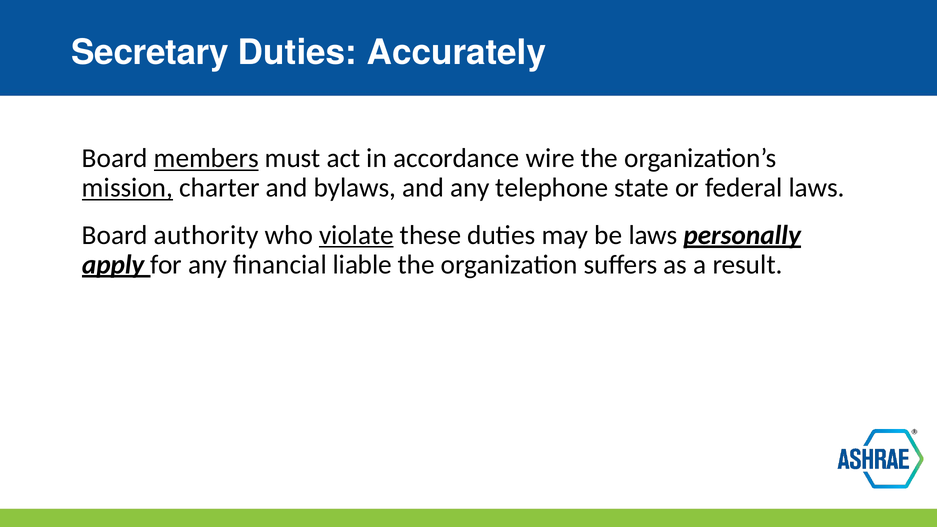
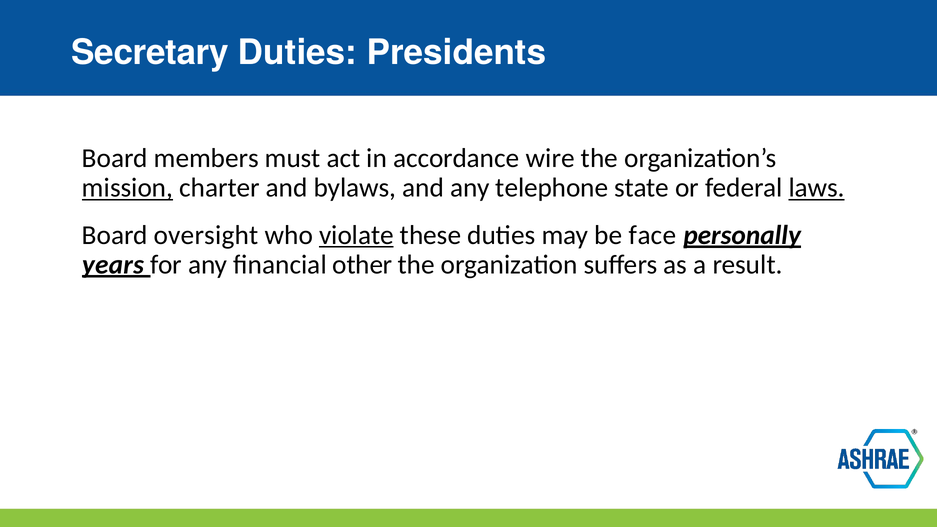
Accurately: Accurately -> Presidents
members underline: present -> none
laws at (817, 188) underline: none -> present
authority: authority -> oversight
be laws: laws -> face
apply: apply -> years
liable: liable -> other
